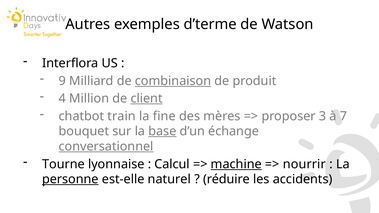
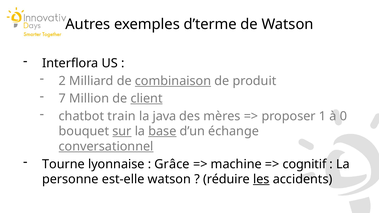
9: 9 -> 2
4: 4 -> 7
fine: fine -> java
3: 3 -> 1
7: 7 -> 0
sur underline: none -> present
Calcul: Calcul -> Grâce
machine underline: present -> none
nourrir: nourrir -> cognitif
personne underline: present -> none
est-elle naturel: naturel -> watson
les underline: none -> present
